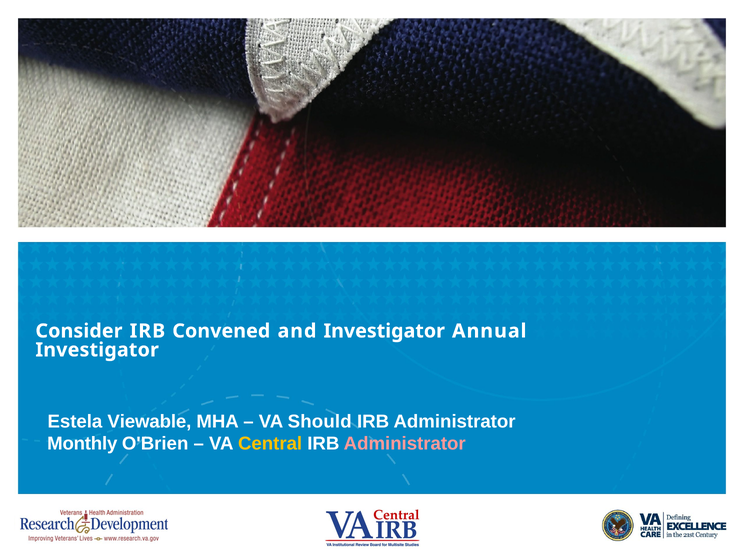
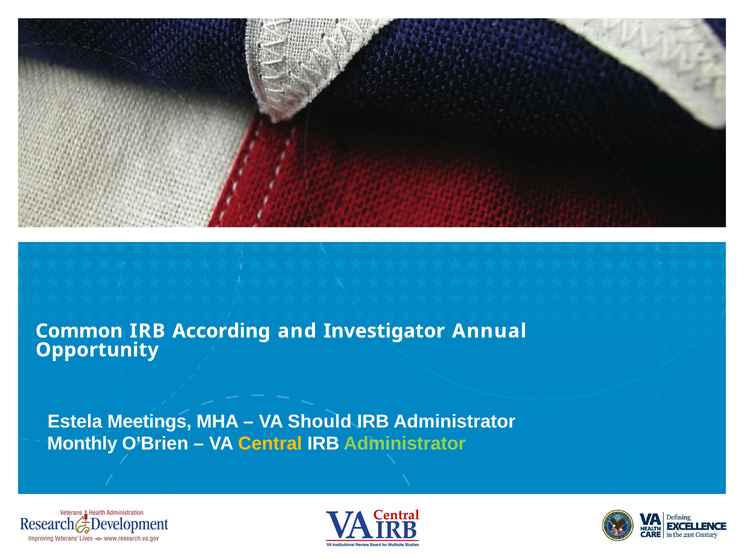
Consider: Consider -> Common
Convened: Convened -> According
Investigator at (97, 350): Investigator -> Opportunity
Viewable: Viewable -> Meetings
Administrator at (405, 444) colour: pink -> light green
